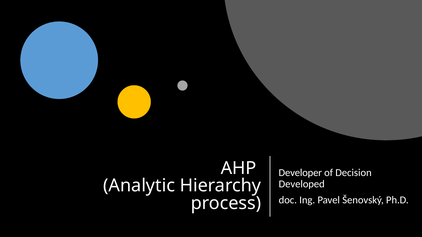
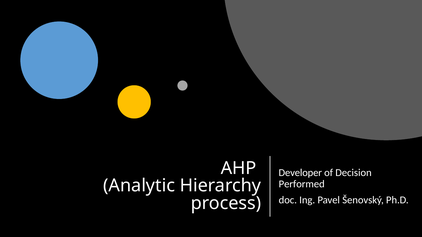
Developed: Developed -> Performed
